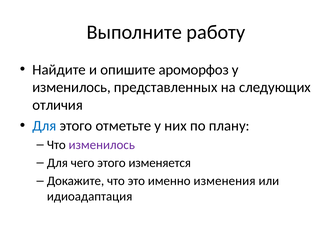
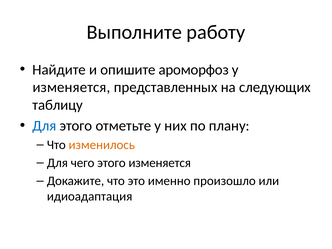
изменилось at (72, 87): изменилось -> изменяется
отличия: отличия -> таблицу
изменилось at (102, 145) colour: purple -> orange
изменения: изменения -> произошло
